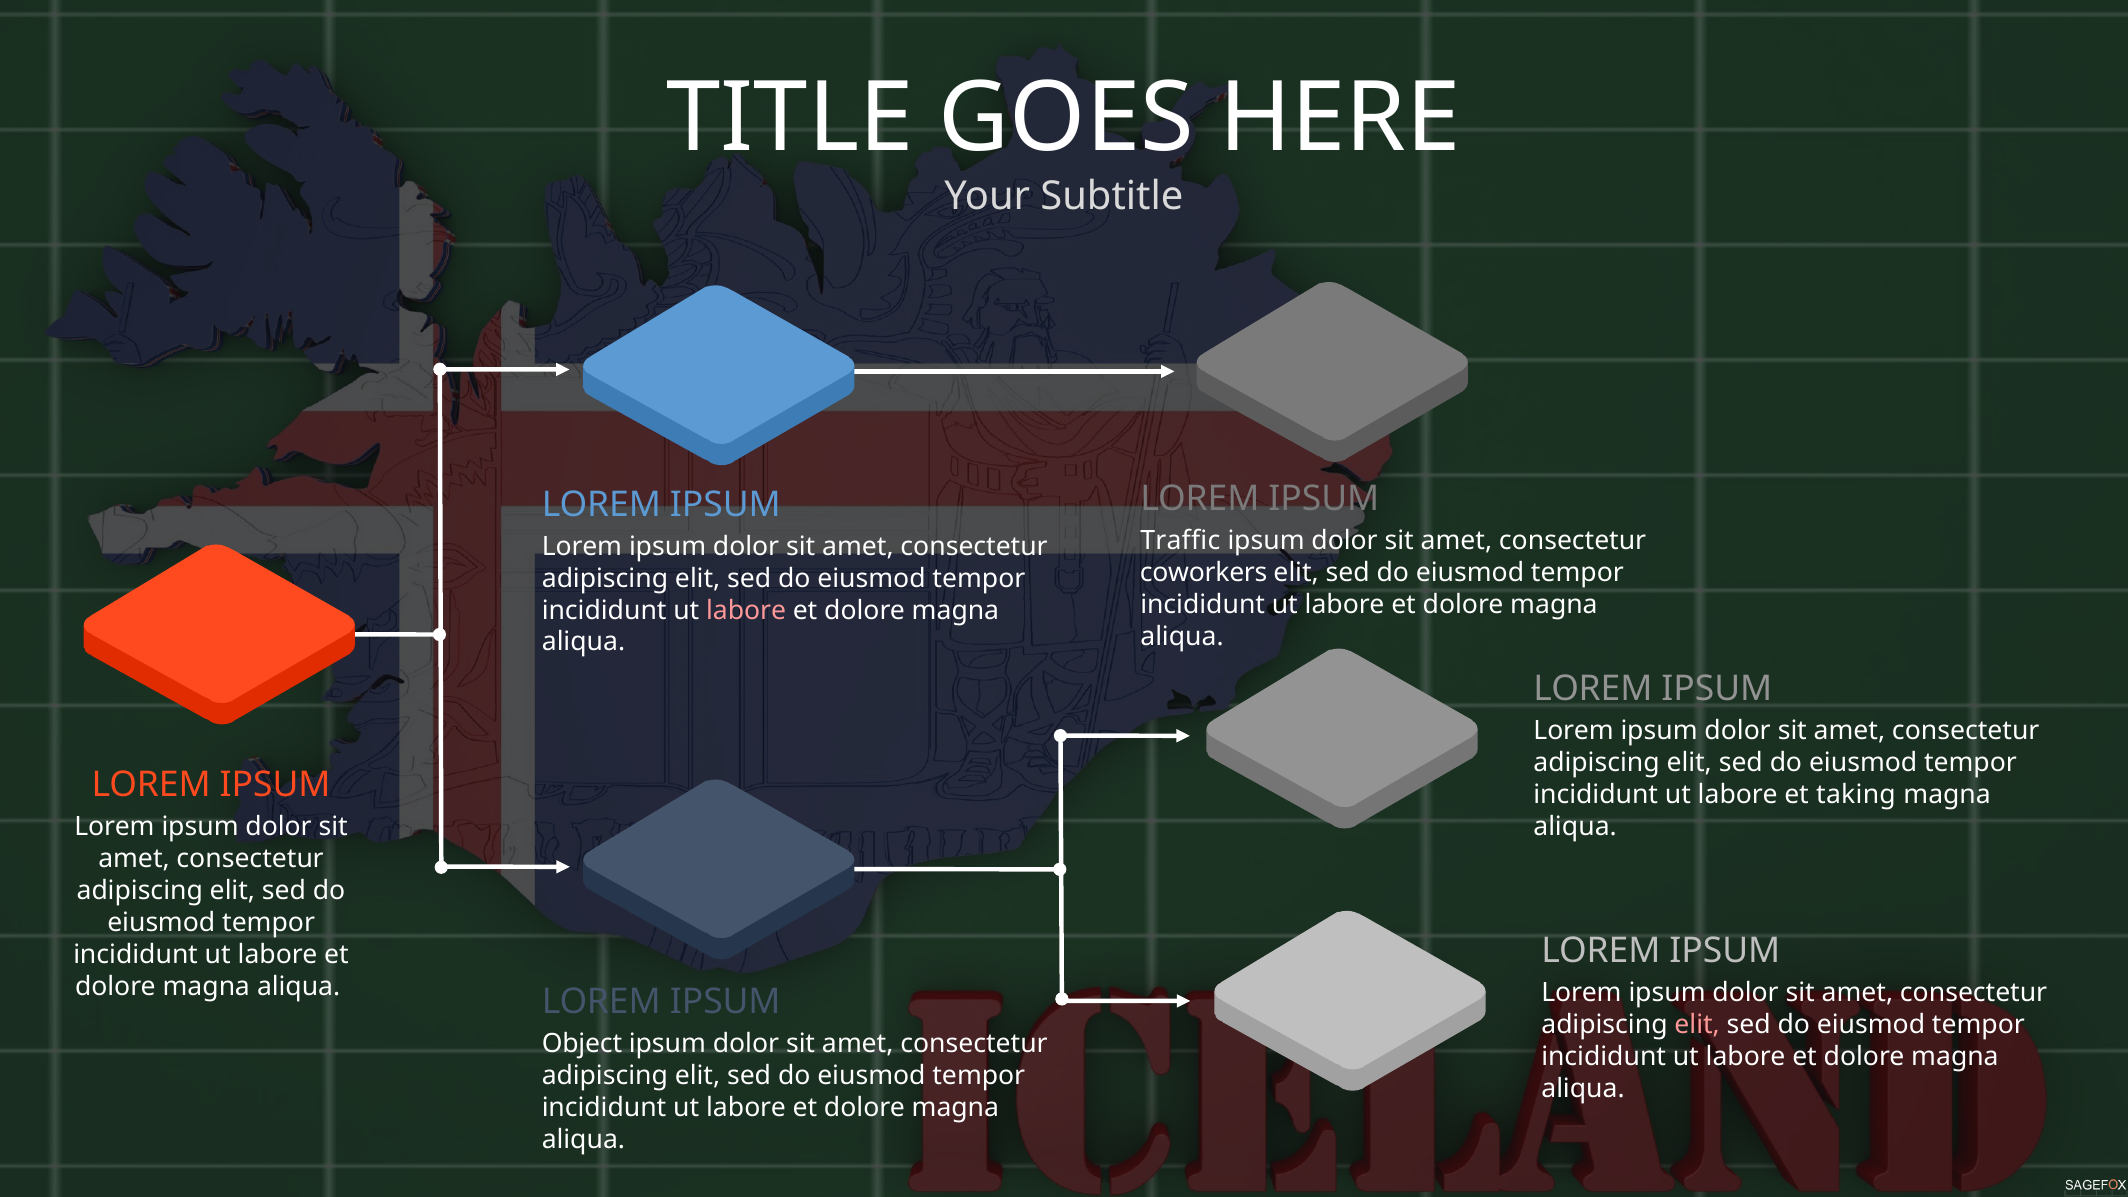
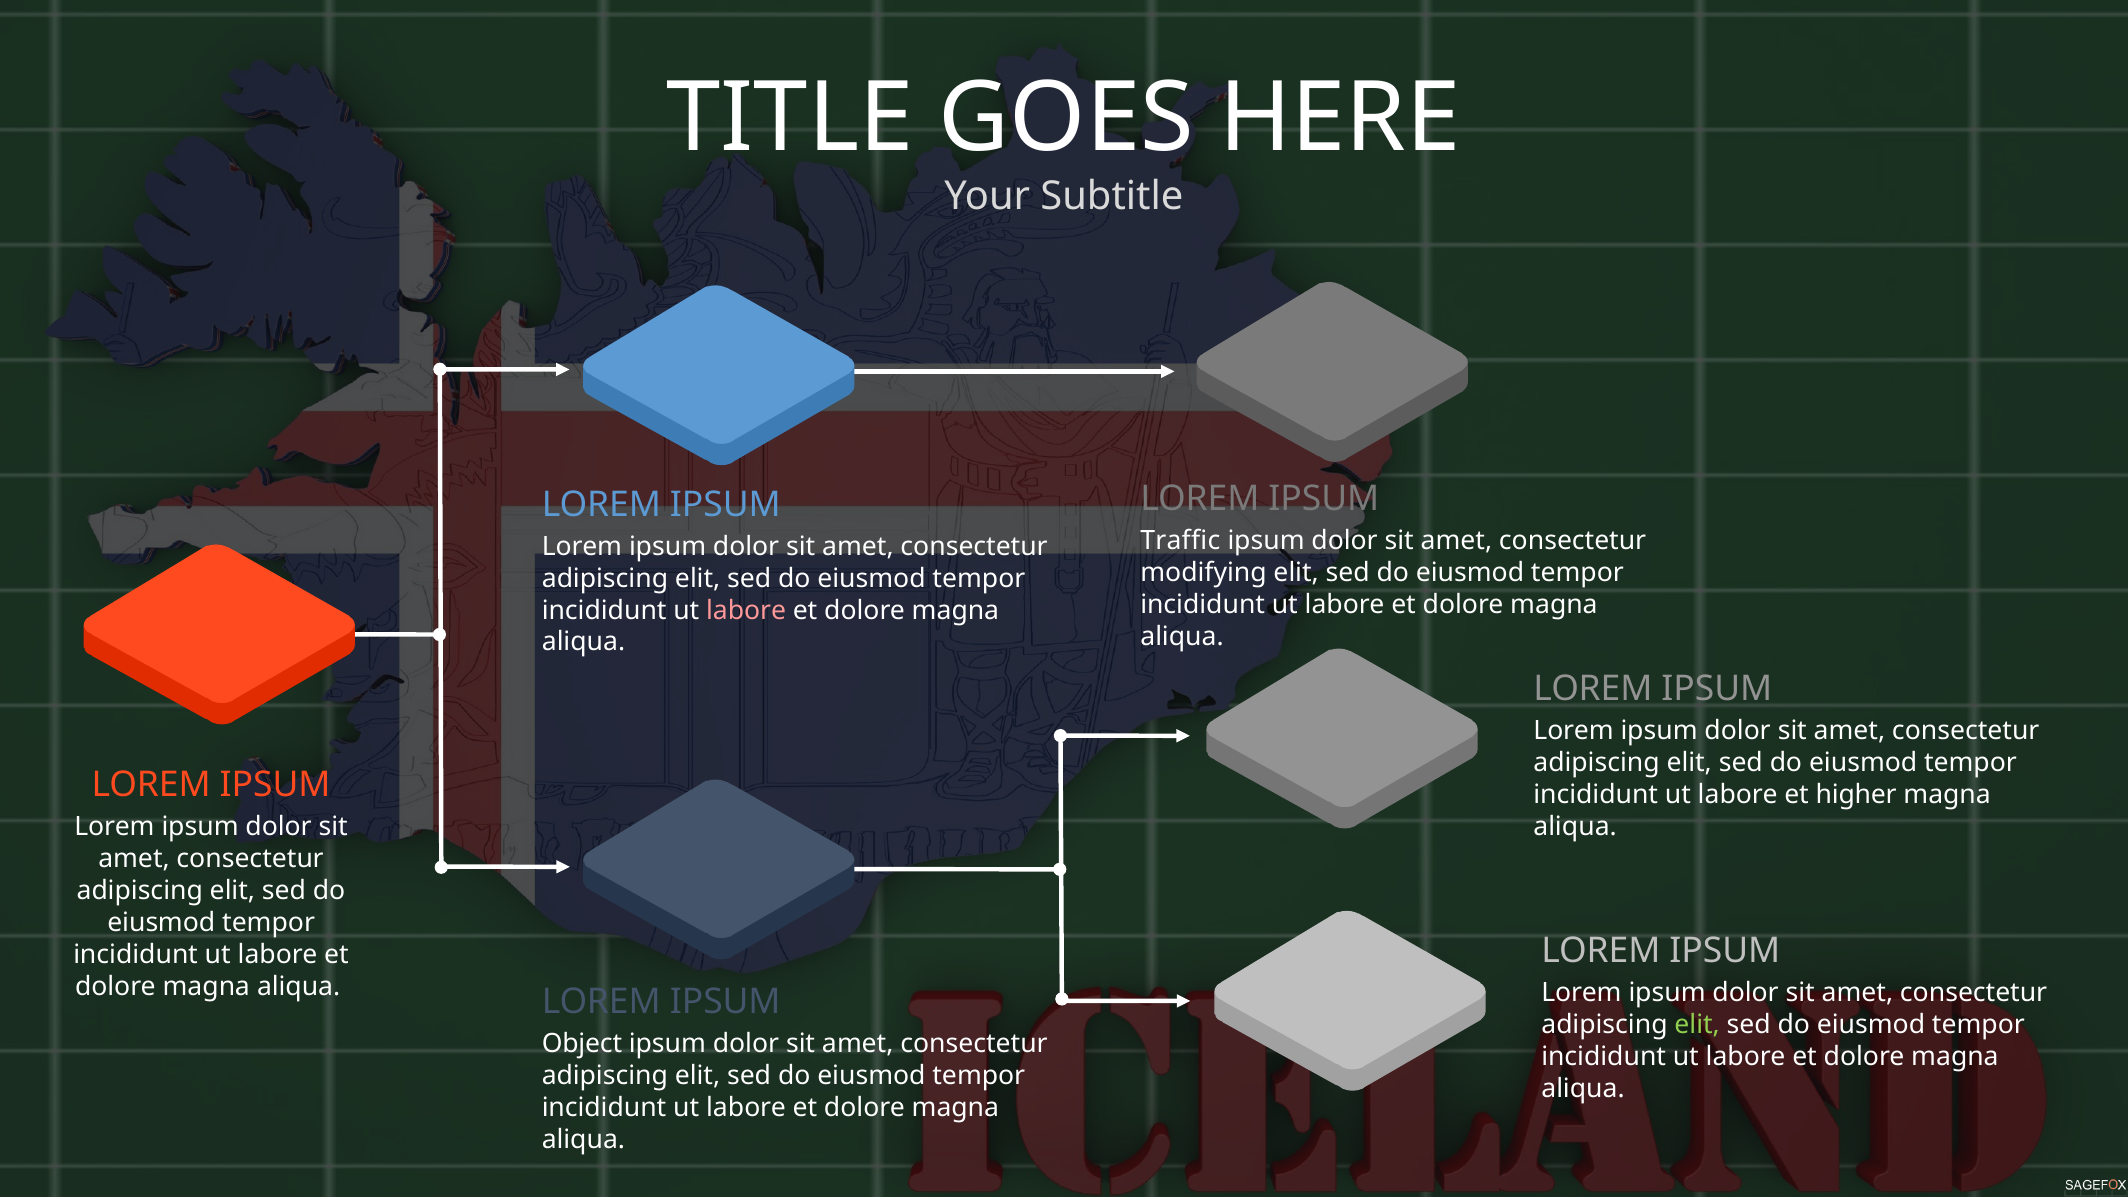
coworkers: coworkers -> modifying
taking: taking -> higher
elit at (1697, 1025) colour: pink -> light green
